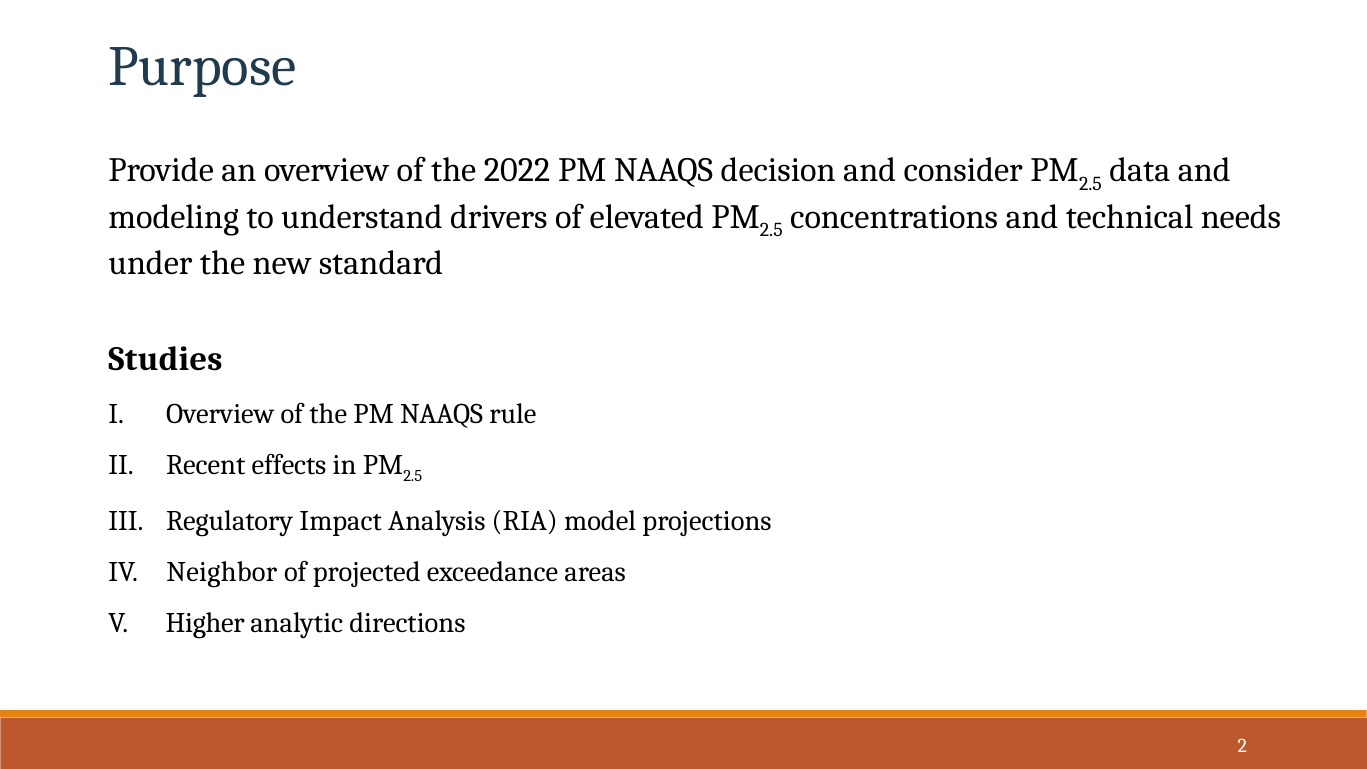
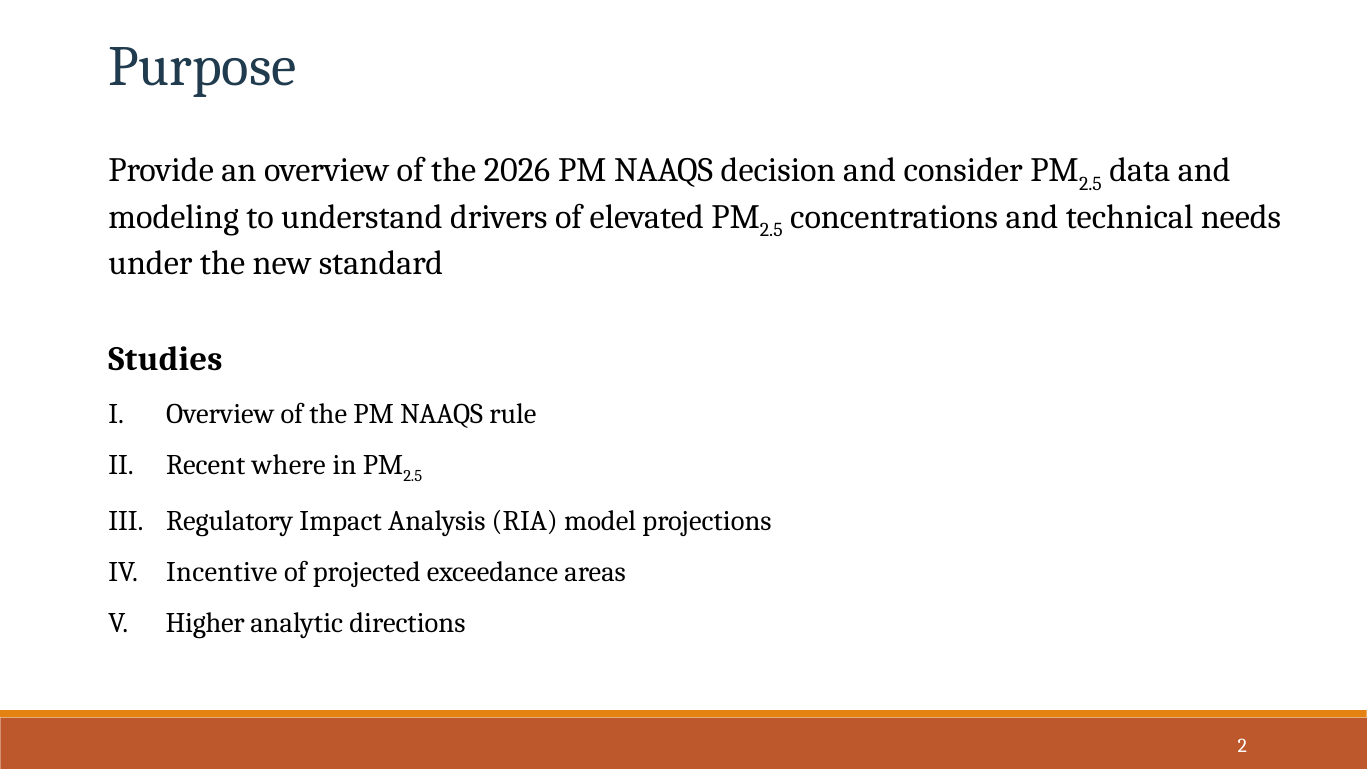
2022: 2022 -> 2026
effects: effects -> where
Neighbor: Neighbor -> Incentive
